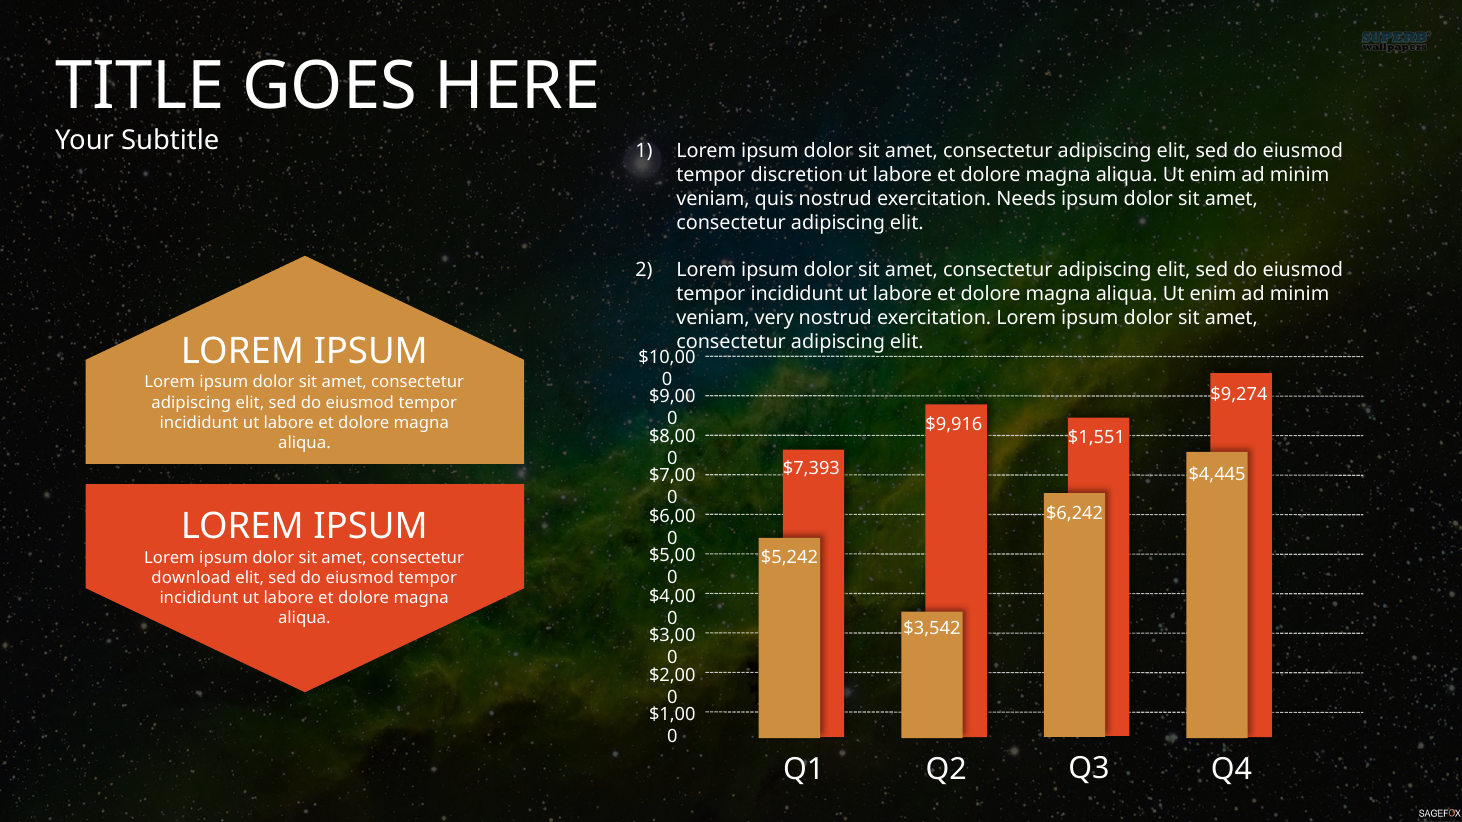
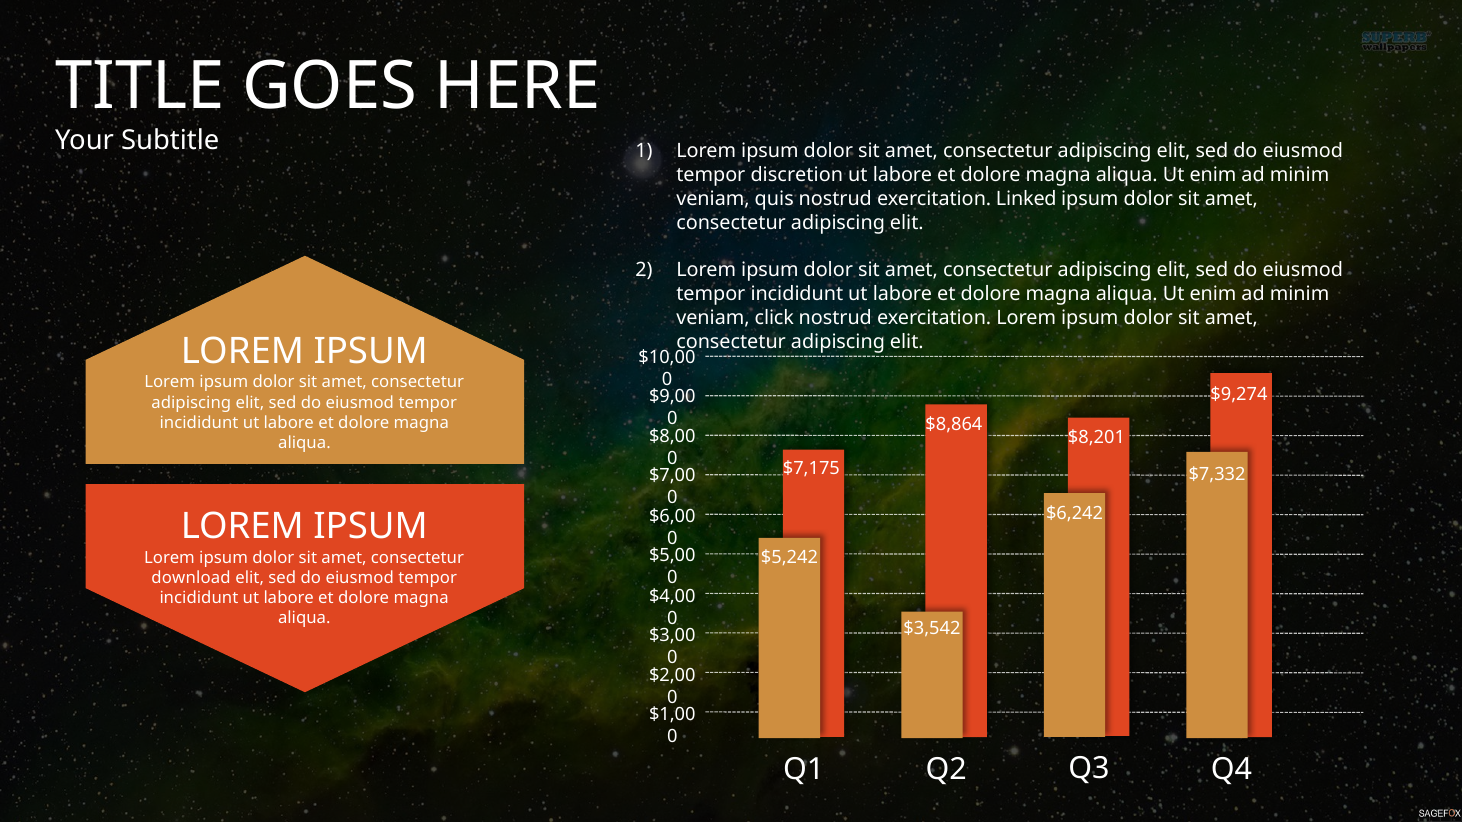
Needs: Needs -> Linked
very: very -> click
$9,916: $9,916 -> $8,864
$1,551: $1,551 -> $8,201
$7,393: $7,393 -> $7,175
$4,445: $4,445 -> $7,332
